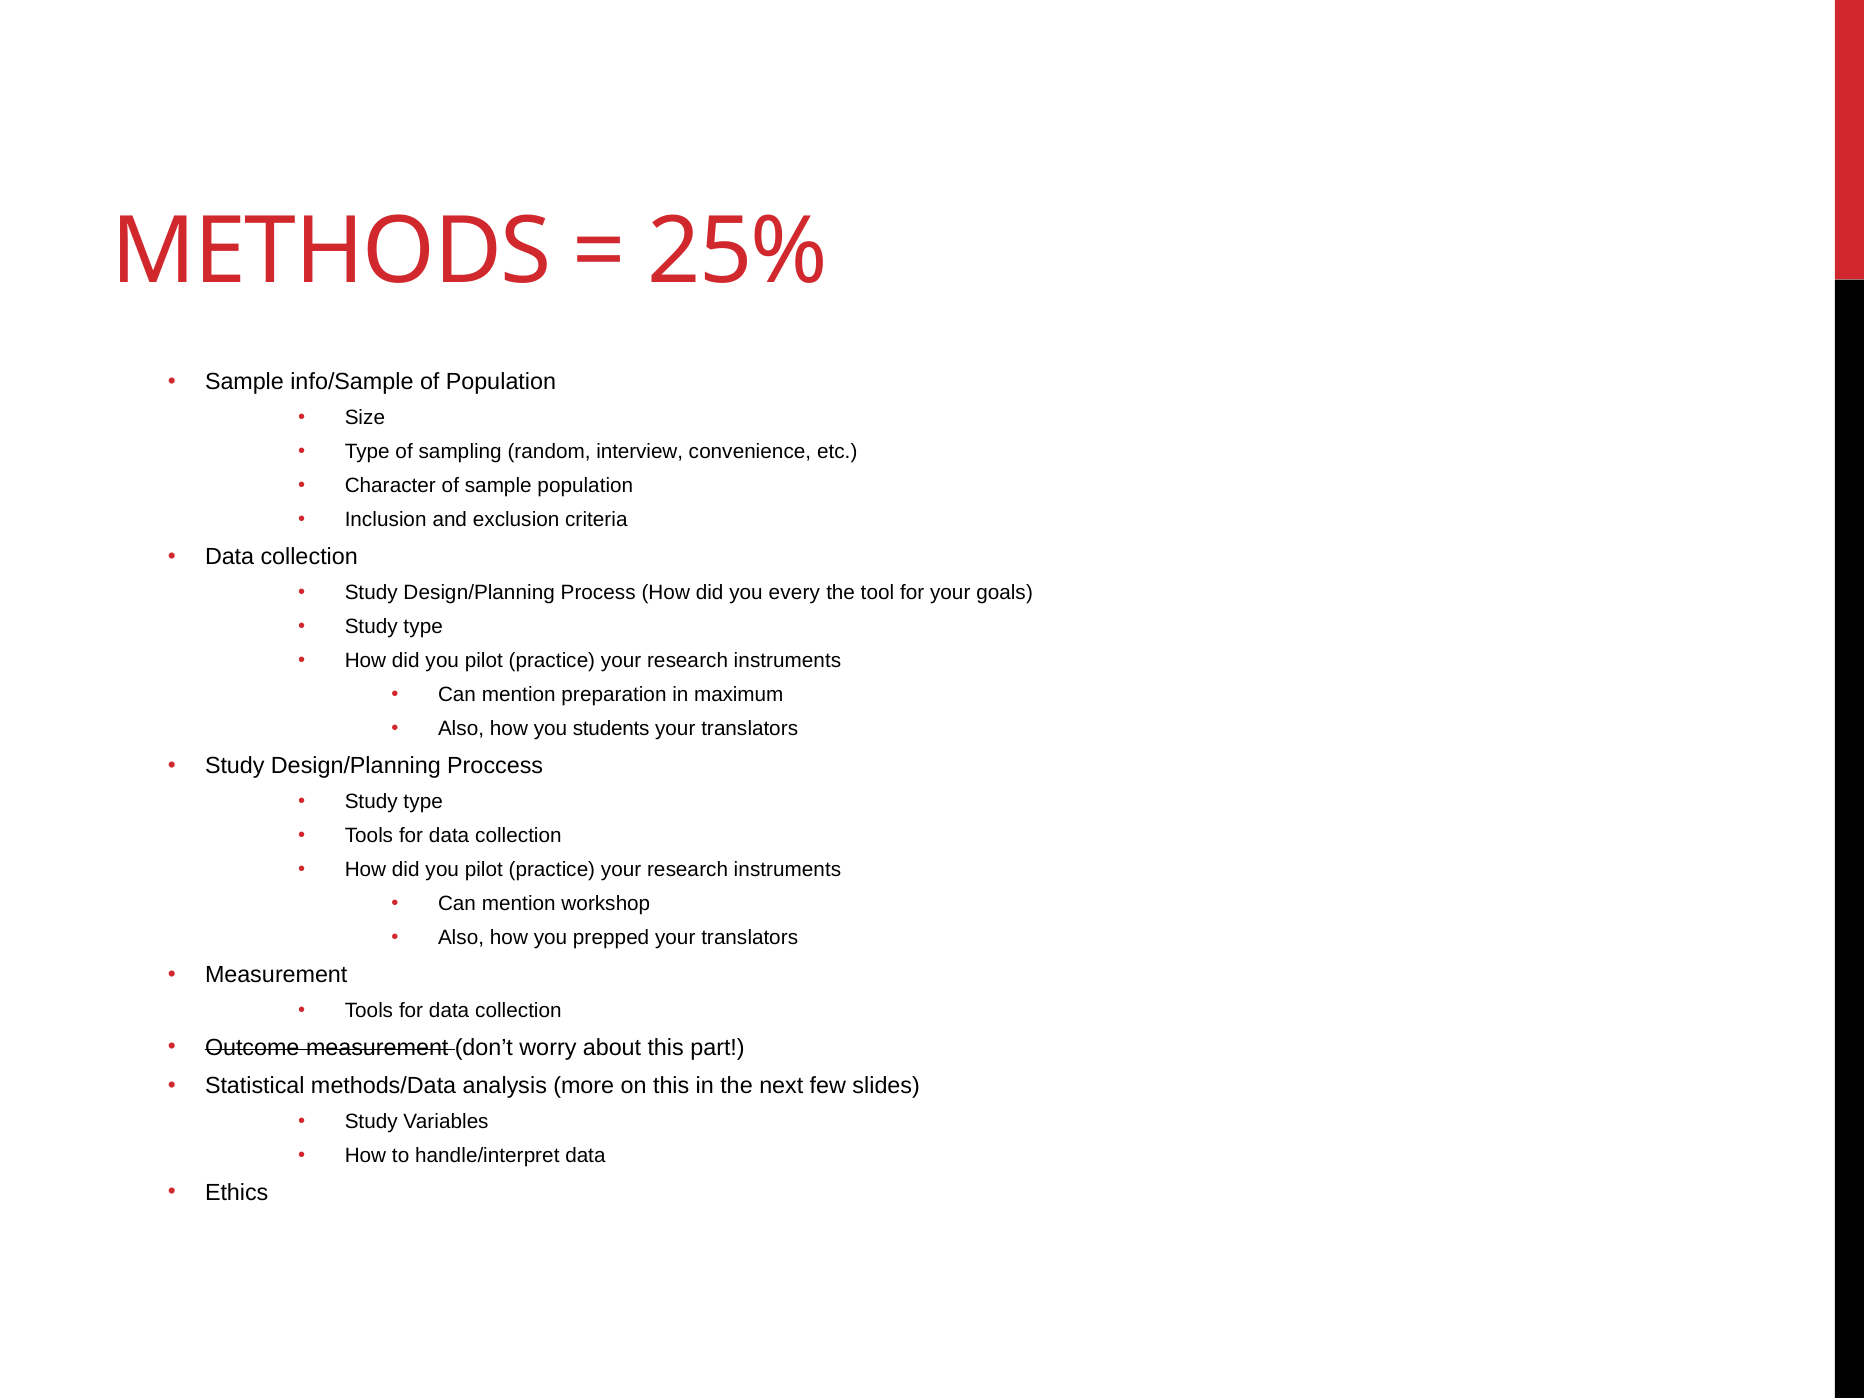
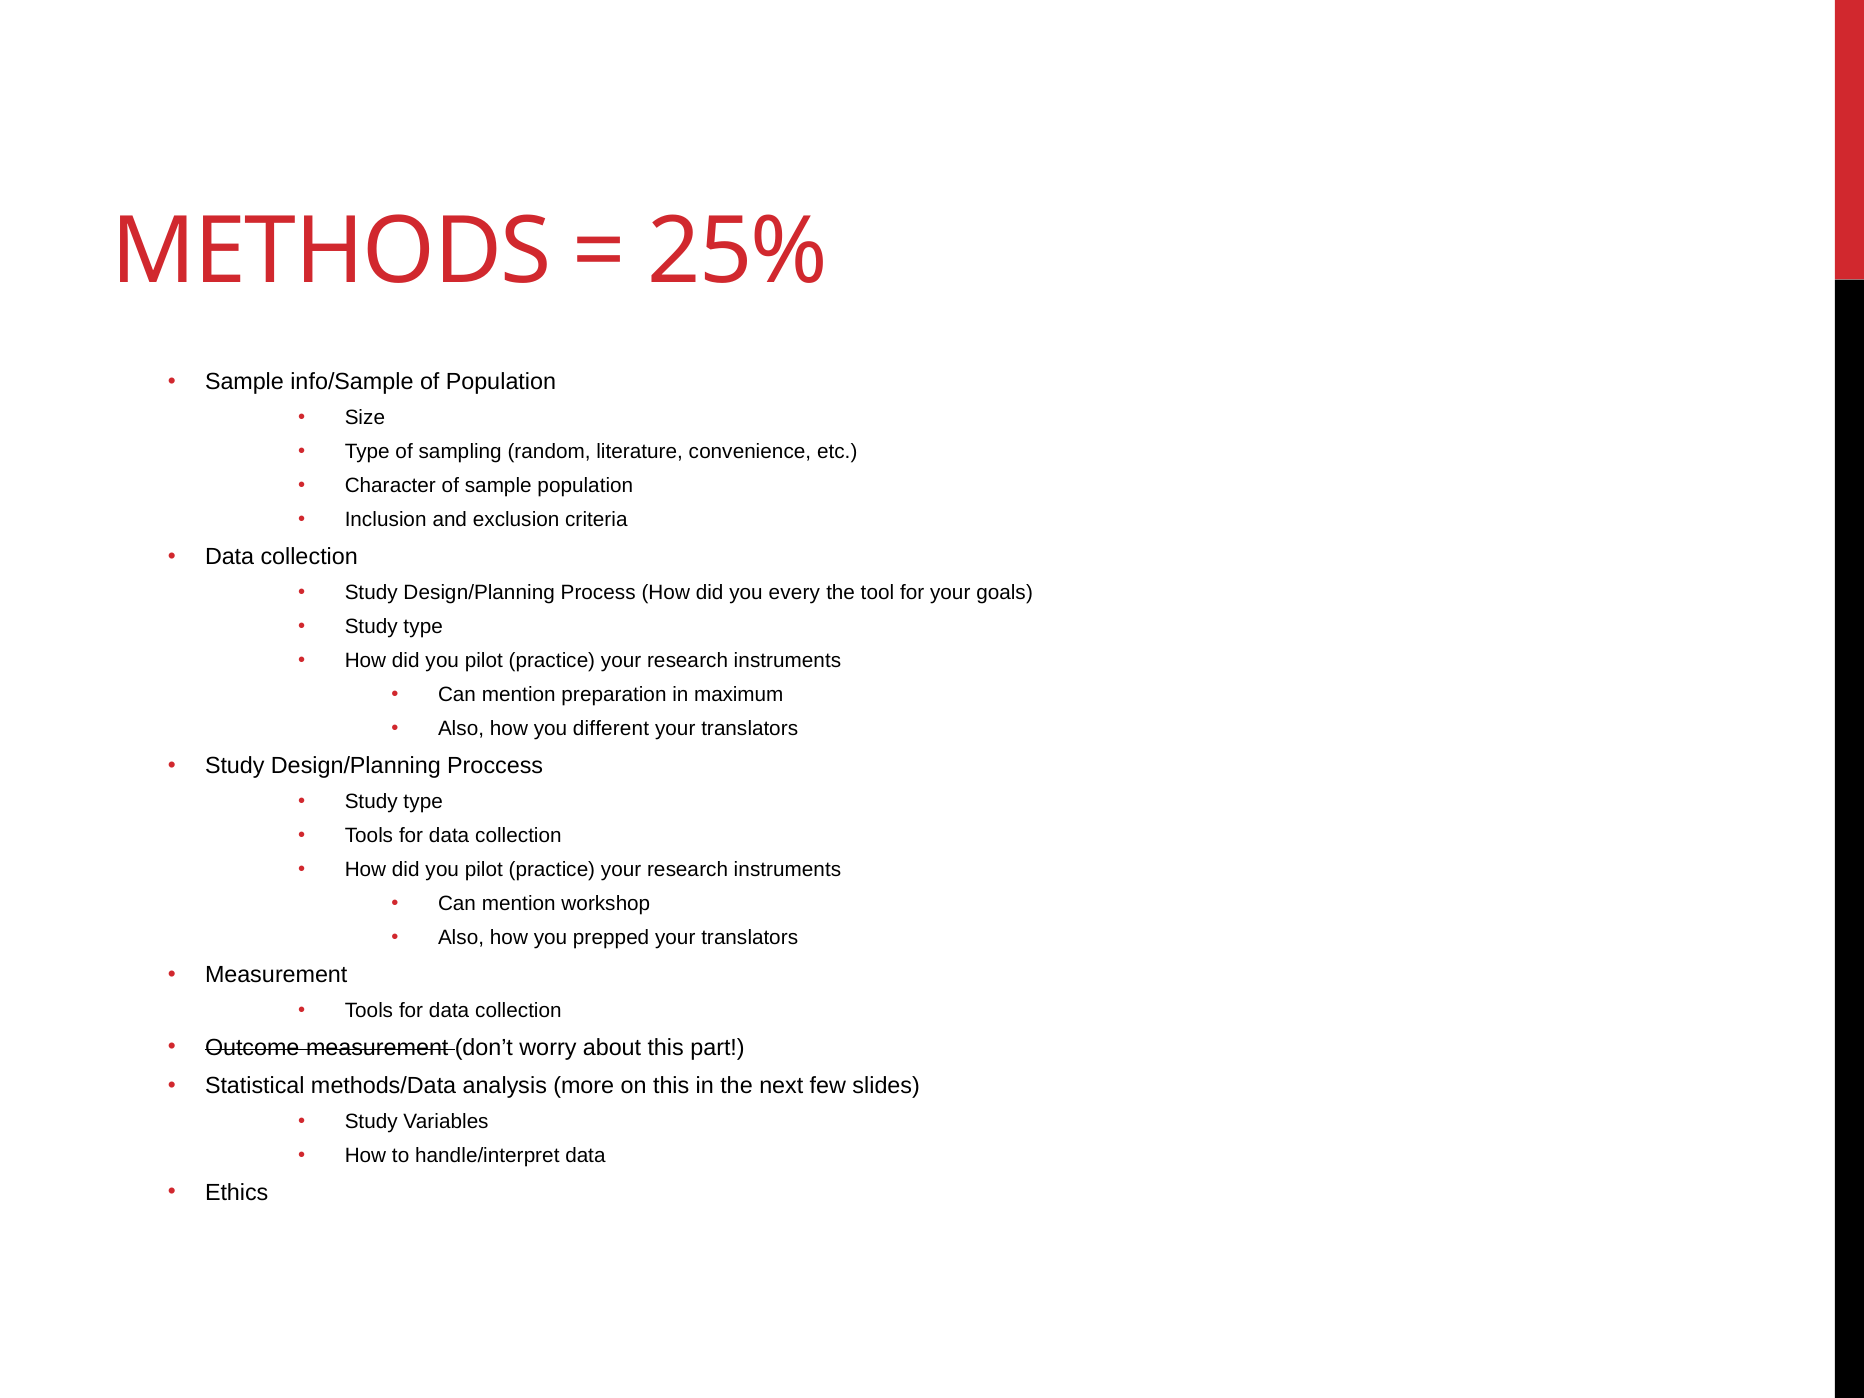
interview: interview -> literature
students: students -> different
